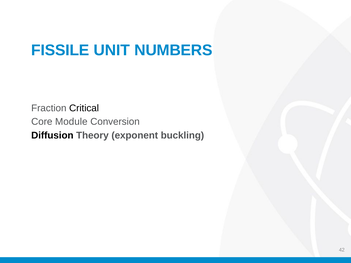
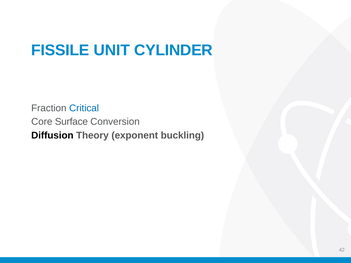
NUMBERS: NUMBERS -> CYLINDER
Critical colour: black -> blue
Module: Module -> Surface
